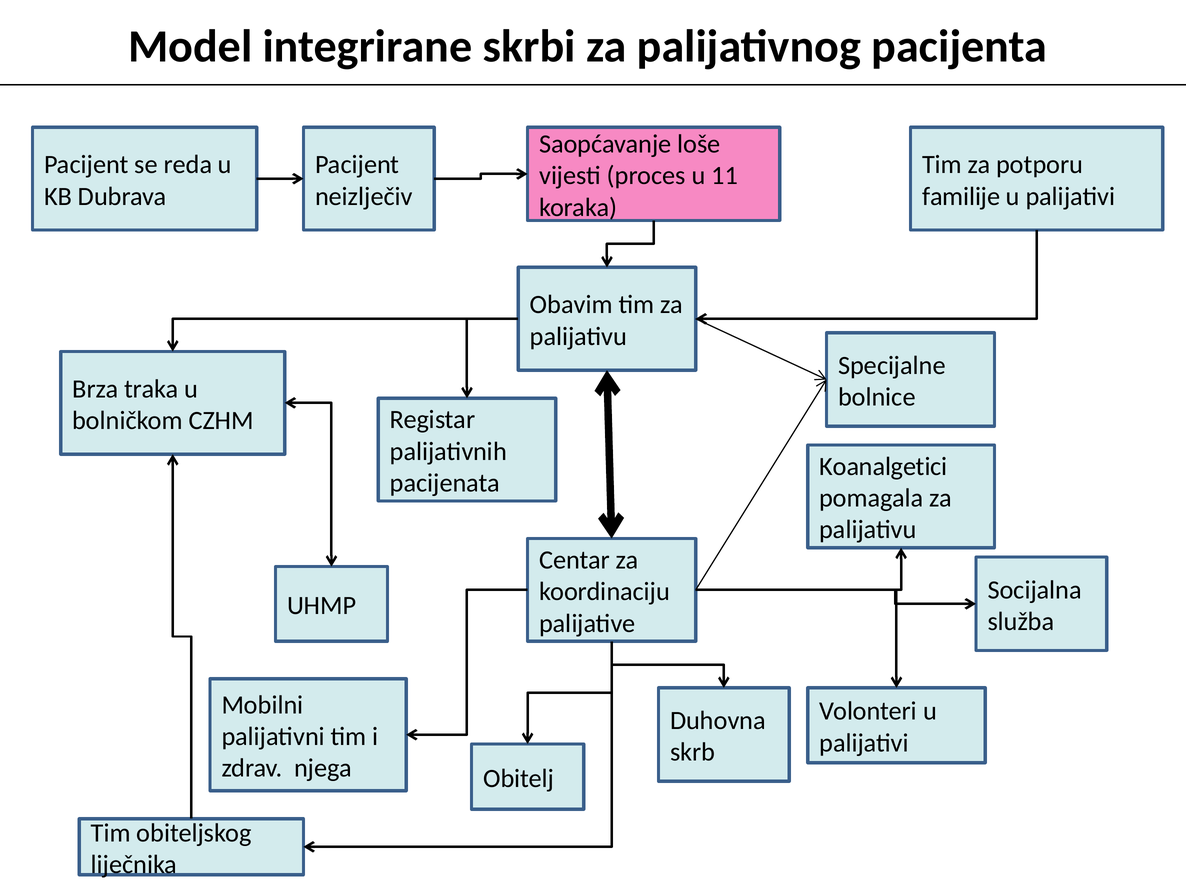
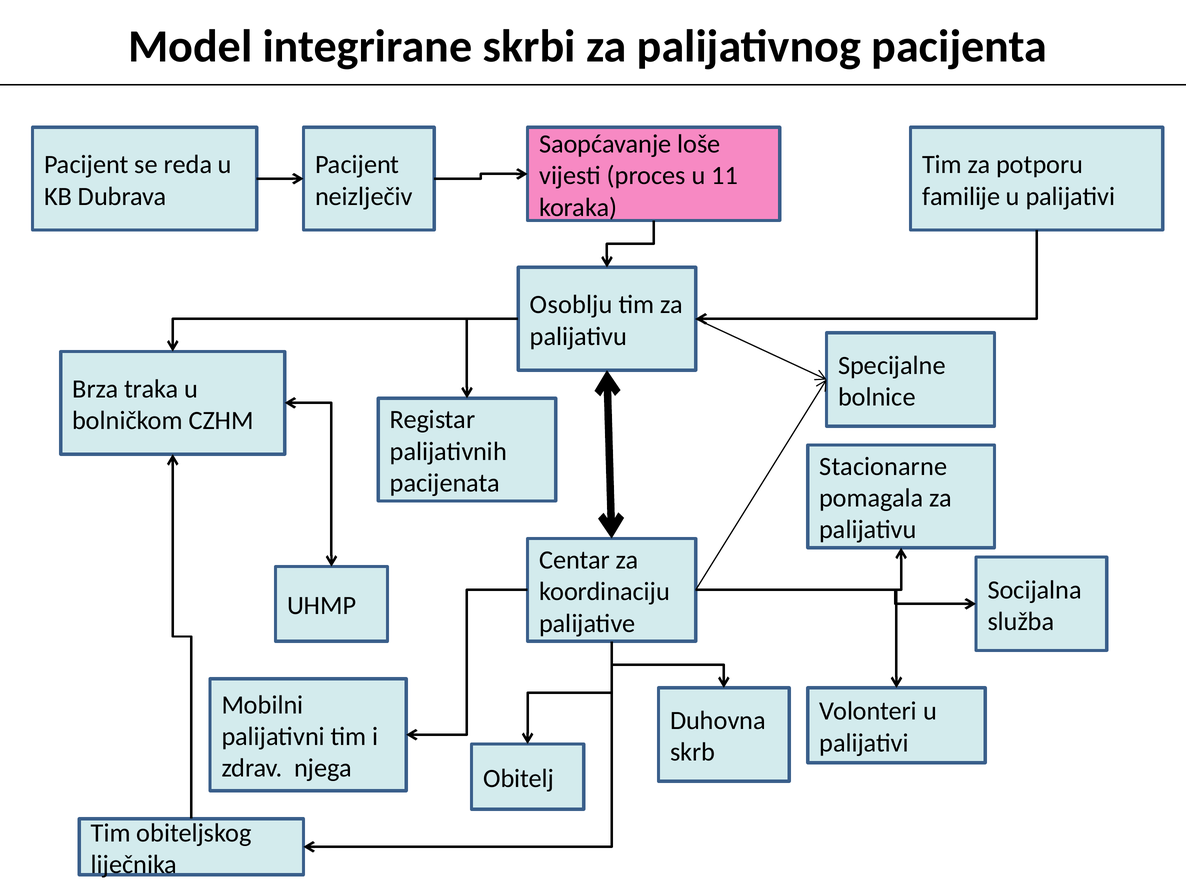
Obavim: Obavim -> Osoblju
Koanalgetici: Koanalgetici -> Stacionarne
